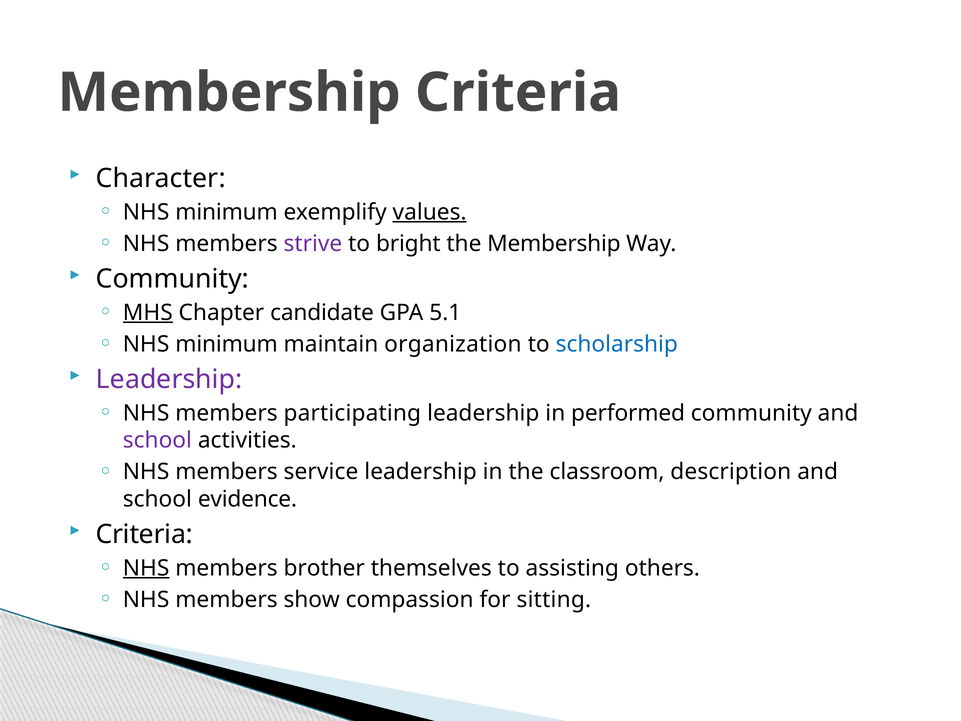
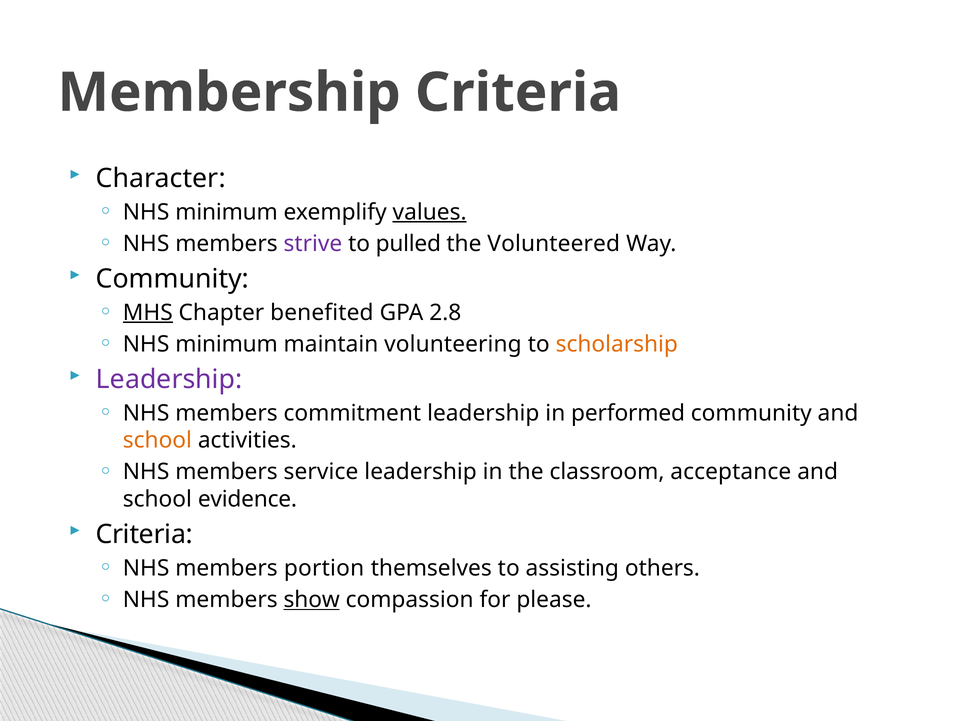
bright: bright -> pulled
the Membership: Membership -> Volunteered
candidate: candidate -> benefited
5.1: 5.1 -> 2.8
organization: organization -> volunteering
scholarship colour: blue -> orange
participating: participating -> commitment
school at (157, 440) colour: purple -> orange
description: description -> acceptance
NHS at (146, 568) underline: present -> none
brother: brother -> portion
show underline: none -> present
sitting: sitting -> please
